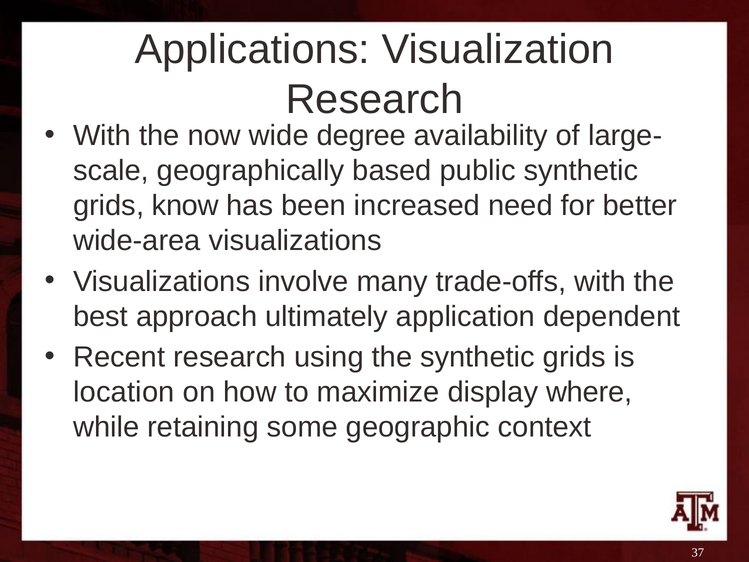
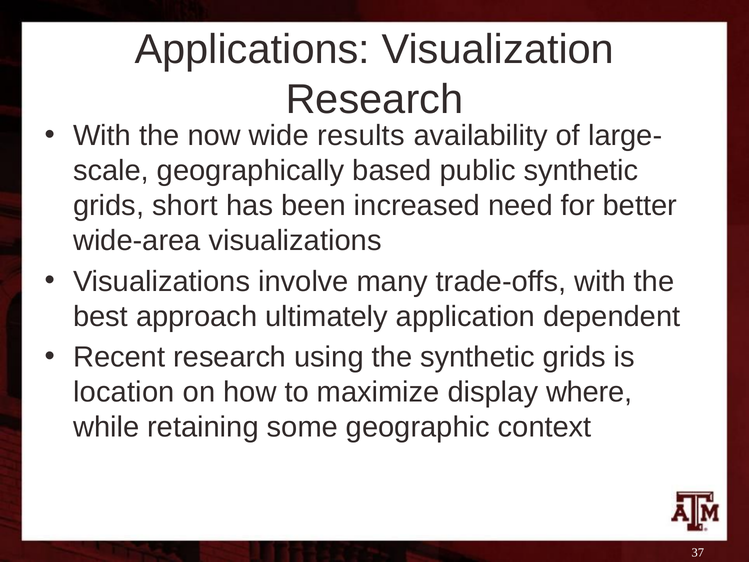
degree: degree -> results
know: know -> short
